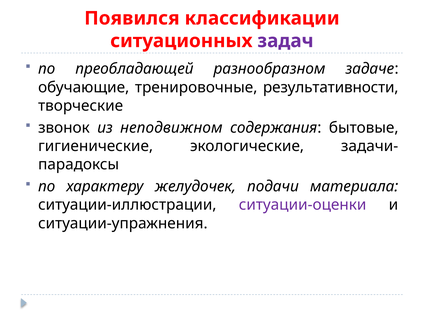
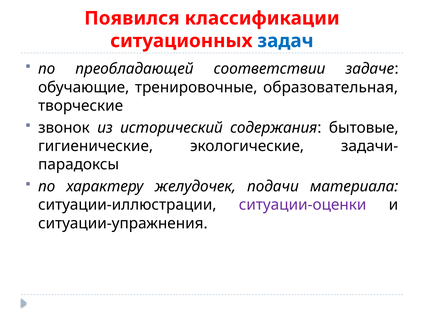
задач colour: purple -> blue
разнообразном: разнообразном -> соответствии
результативности: результативности -> образовательная
неподвижном: неподвижном -> исторический
